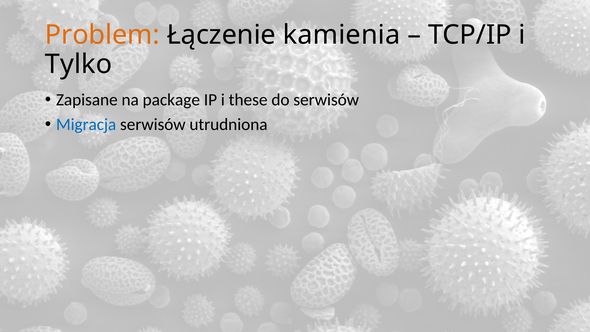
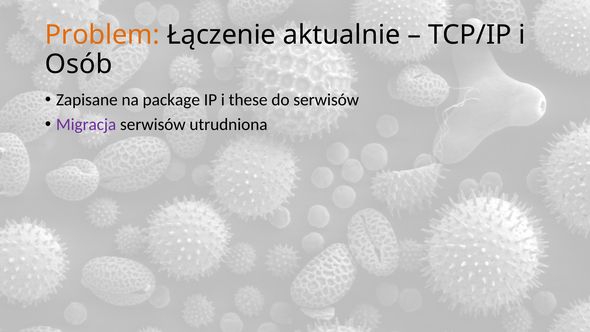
kamienia: kamienia -> aktualnie
Tylko: Tylko -> Osób
Migracja colour: blue -> purple
